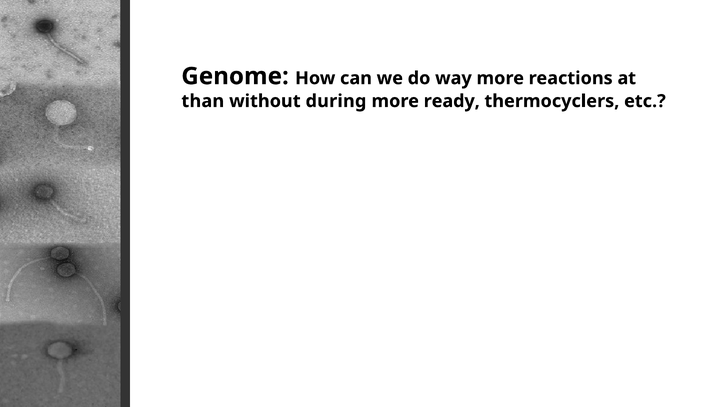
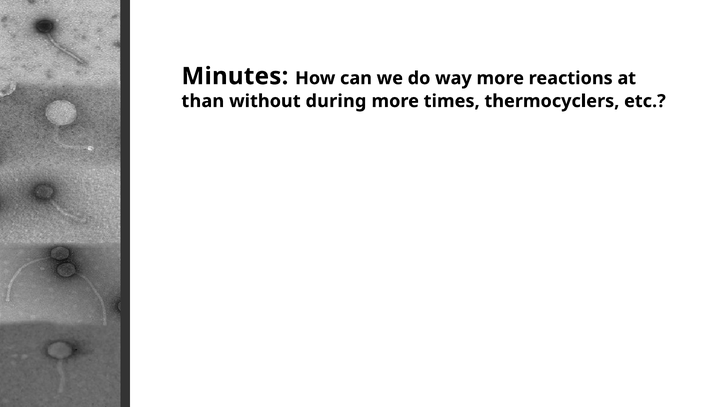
Genome: Genome -> Minutes
ready: ready -> times
